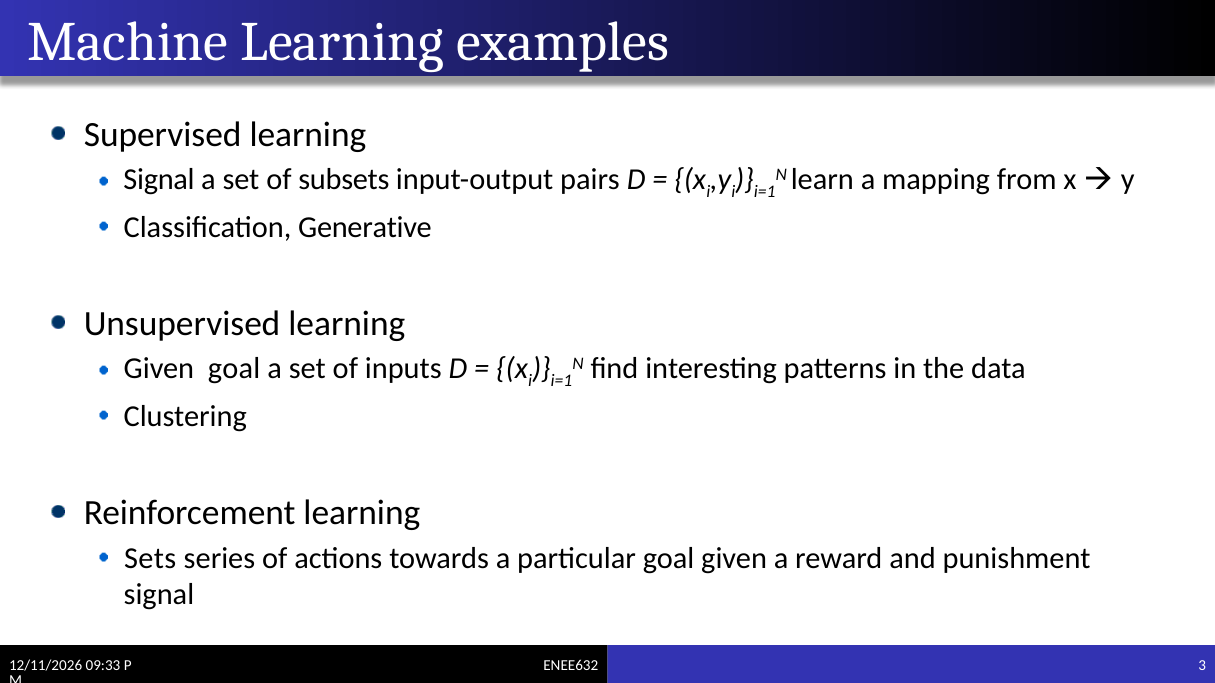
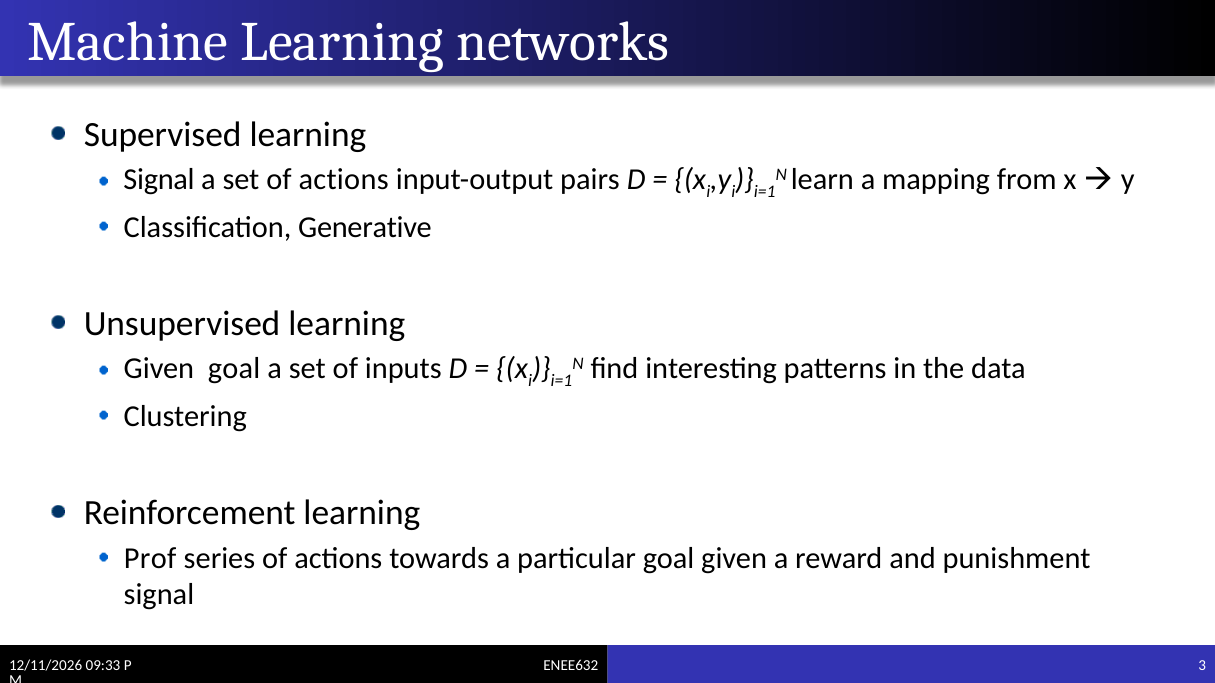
examples: examples -> networks
set of subsets: subsets -> actions
Sets: Sets -> Prof
